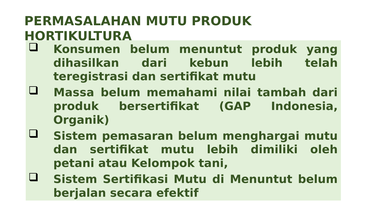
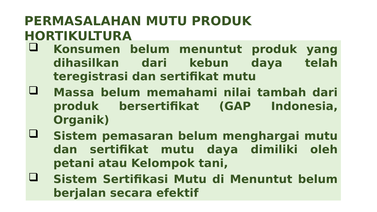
kebun lebih: lebih -> daya
mutu lebih: lebih -> daya
